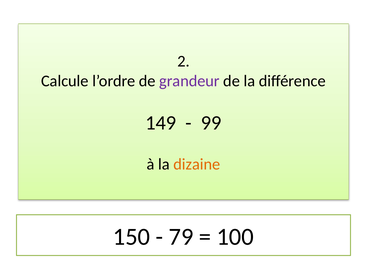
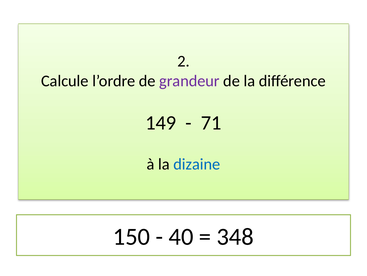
99: 99 -> 71
dizaine colour: orange -> blue
79: 79 -> 40
100: 100 -> 348
